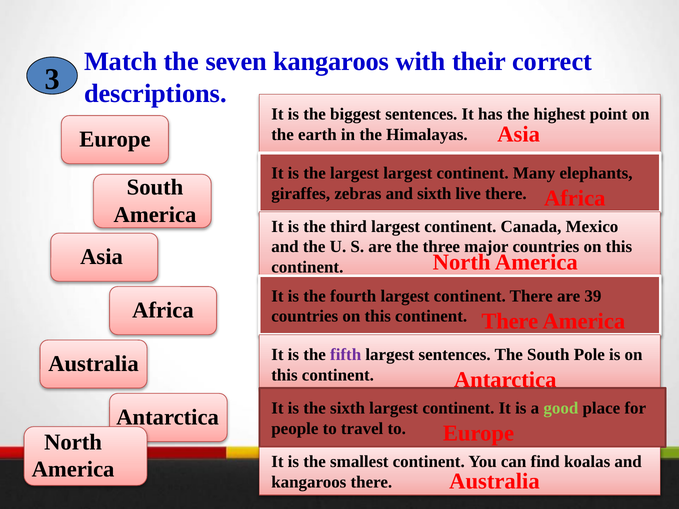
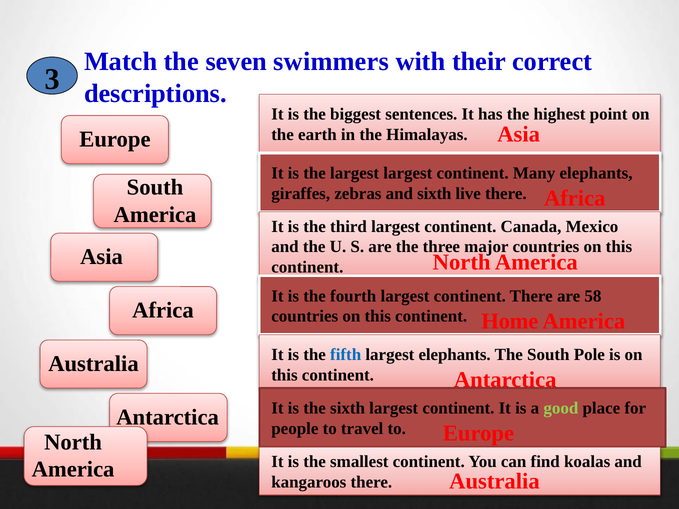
seven kangaroos: kangaroos -> swimmers
39: 39 -> 58
There at (510, 321): There -> Home
fifth colour: purple -> blue
largest sentences: sentences -> elephants
